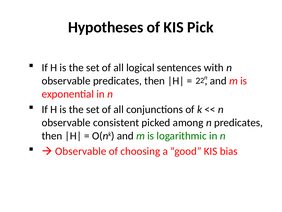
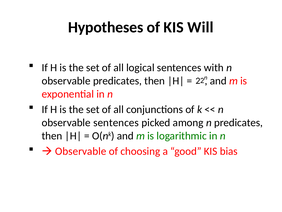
Pick: Pick -> Will
observable consistent: consistent -> sentences
